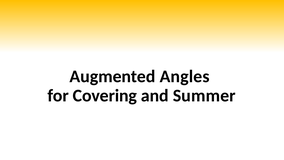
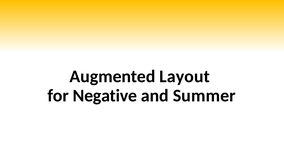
Angles: Angles -> Layout
Covering: Covering -> Negative
